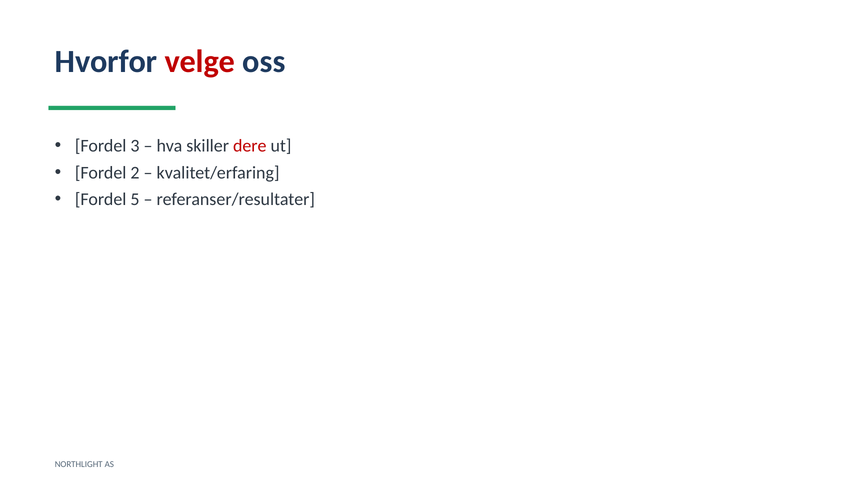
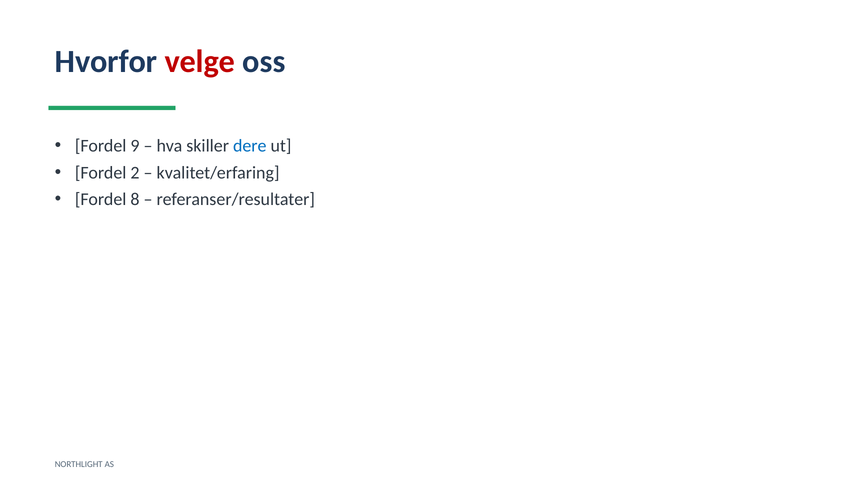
3: 3 -> 9
dere colour: red -> blue
5: 5 -> 8
